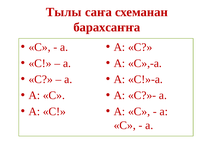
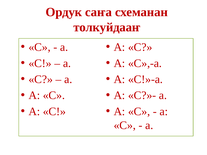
Тылы: Тылы -> Ордук
барахсаҥҥа: барахсаҥҥа -> толкуйдааҥ
